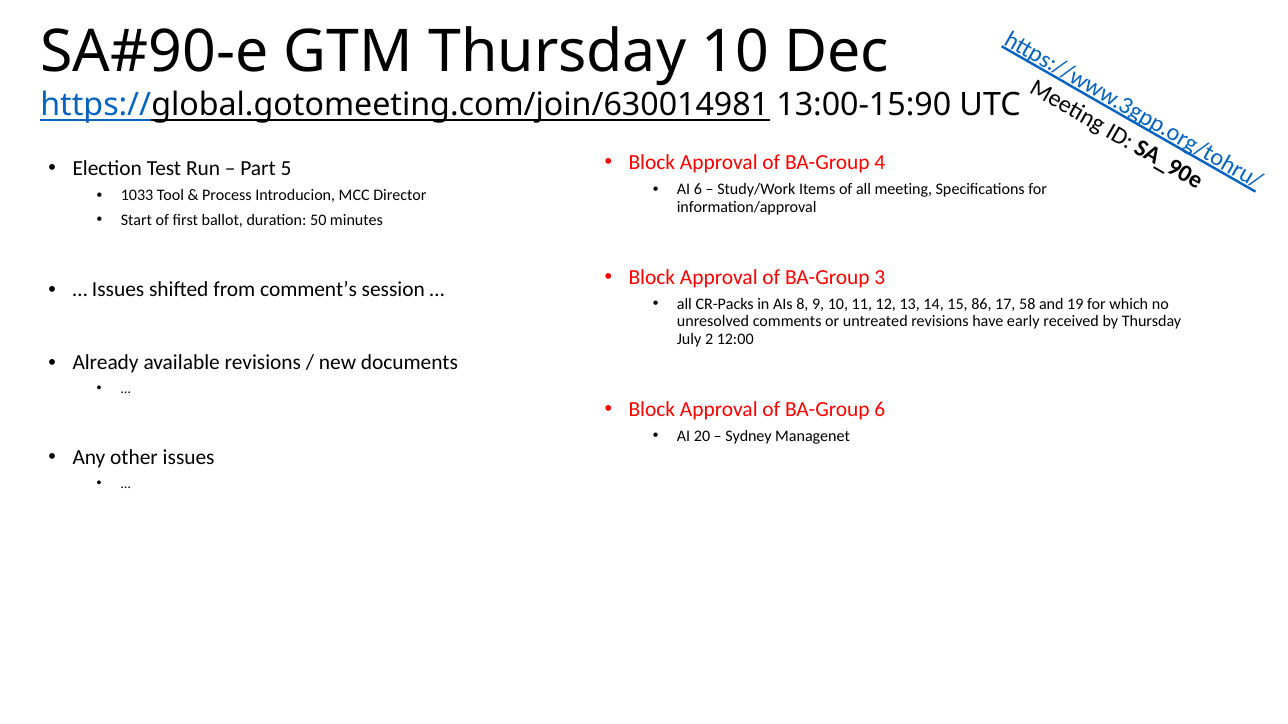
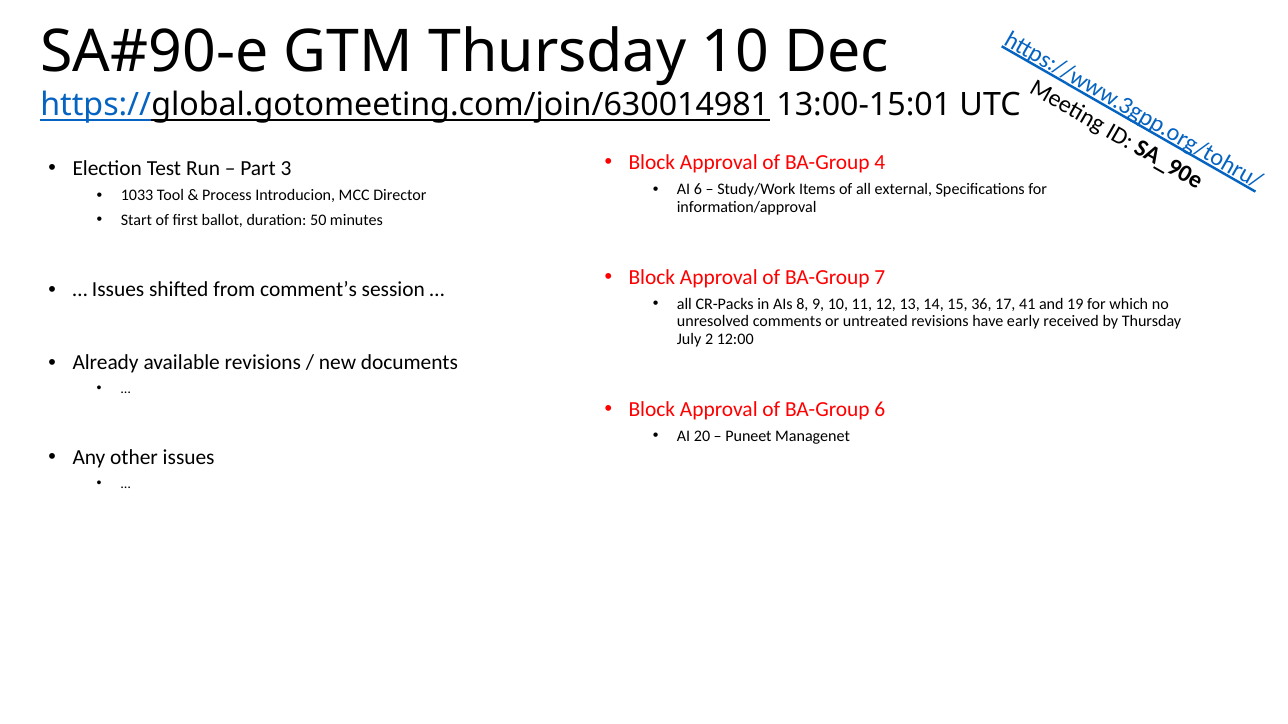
13:00-15:90: 13:00-15:90 -> 13:00-15:01
Part 5: 5 -> 3
meeting: meeting -> external
BA-Group 3: 3 -> 7
86: 86 -> 36
58: 58 -> 41
Sydney: Sydney -> Puneet
